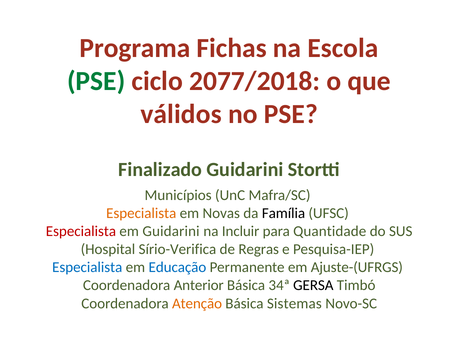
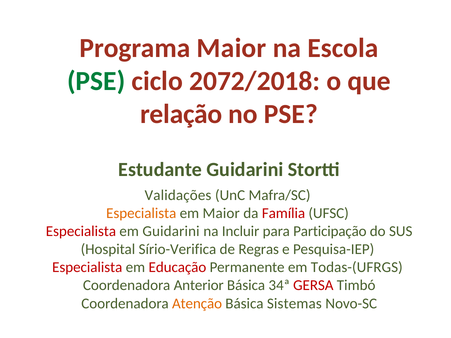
Programa Fichas: Fichas -> Maior
2077/2018: 2077/2018 -> 2072/2018
válidos: válidos -> relação
Finalizado: Finalizado -> Estudante
Municípios: Municípios -> Validações
em Novas: Novas -> Maior
Família colour: black -> red
Quantidade: Quantidade -> Participação
Especialista at (87, 268) colour: blue -> red
Educação colour: blue -> red
Ajuste-(UFRGS: Ajuste-(UFRGS -> Todas-(UFRGS
GERSA colour: black -> red
